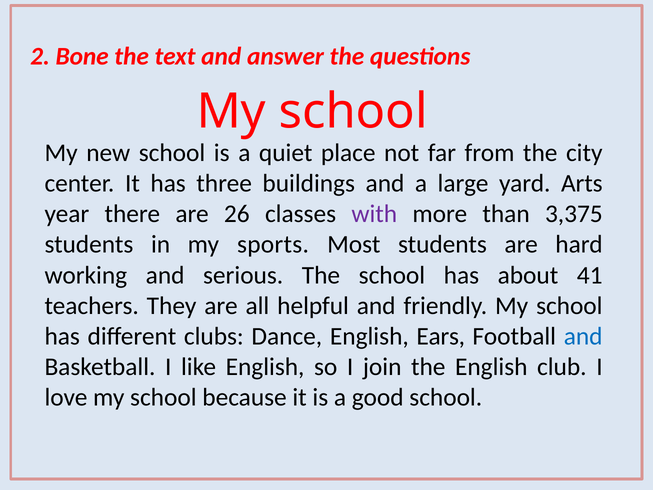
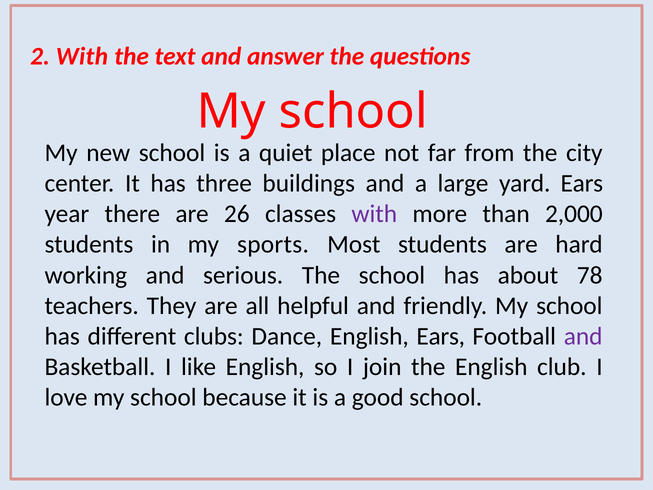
2 Bone: Bone -> With
yard Arts: Arts -> Ears
3,375: 3,375 -> 2,000
41: 41 -> 78
and at (583, 336) colour: blue -> purple
